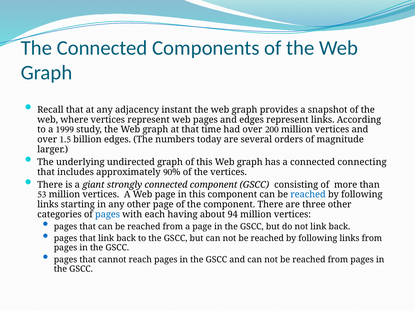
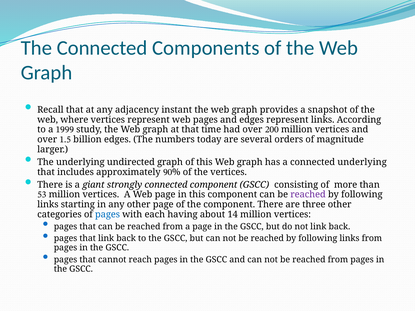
connected connecting: connecting -> underlying
reached at (308, 195) colour: blue -> purple
94: 94 -> 14
